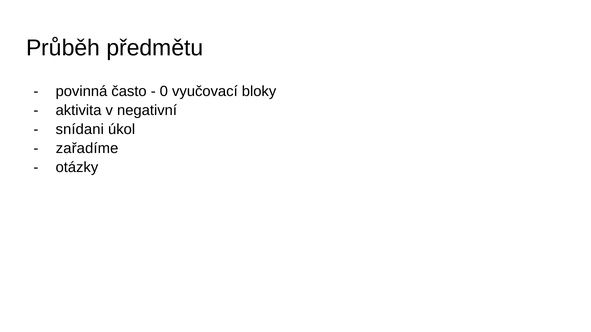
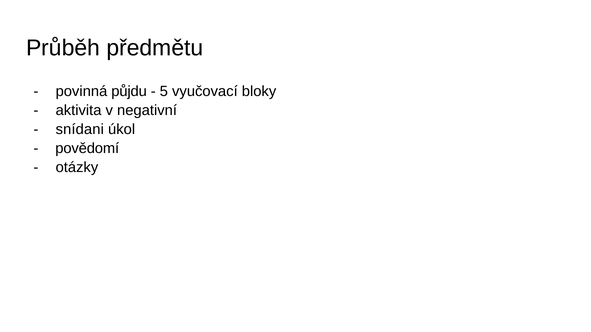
často: často -> půjdu
0: 0 -> 5
zařadíme: zařadíme -> povědomí
